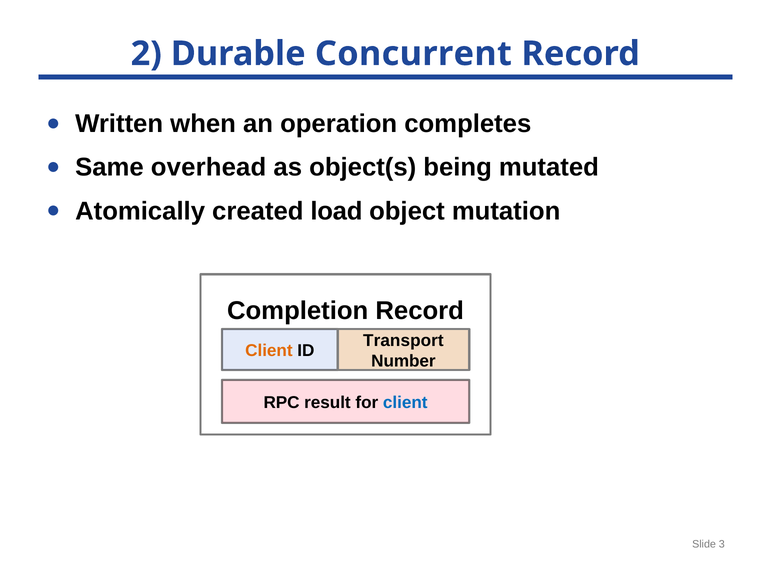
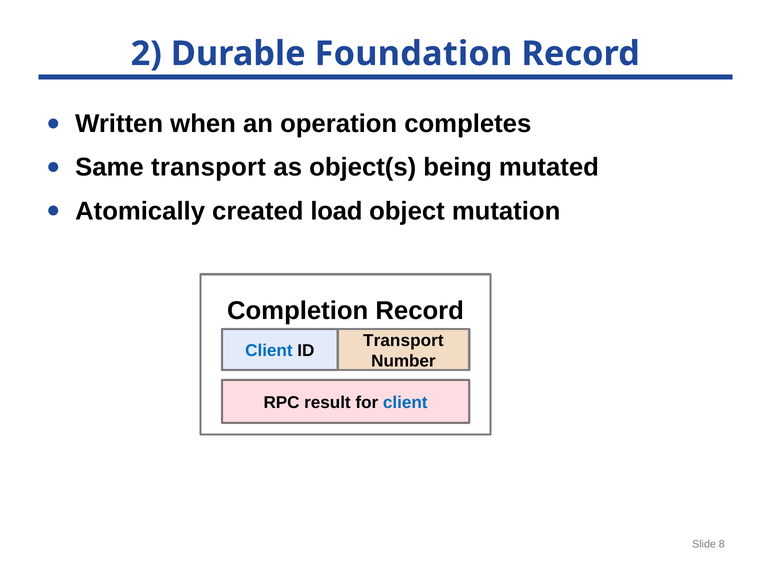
Concurrent: Concurrent -> Foundation
Same overhead: overhead -> transport
Client at (269, 351) colour: orange -> blue
3: 3 -> 8
